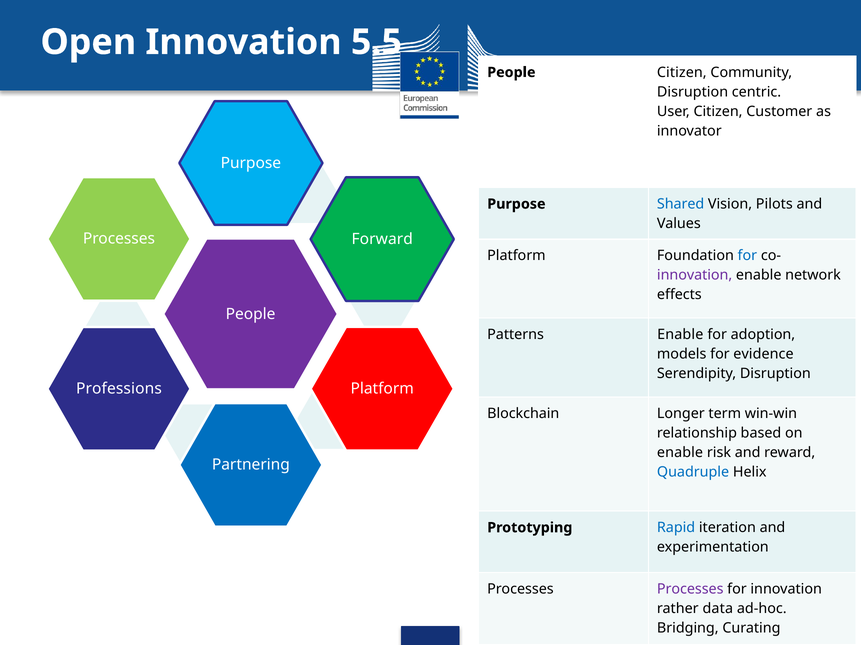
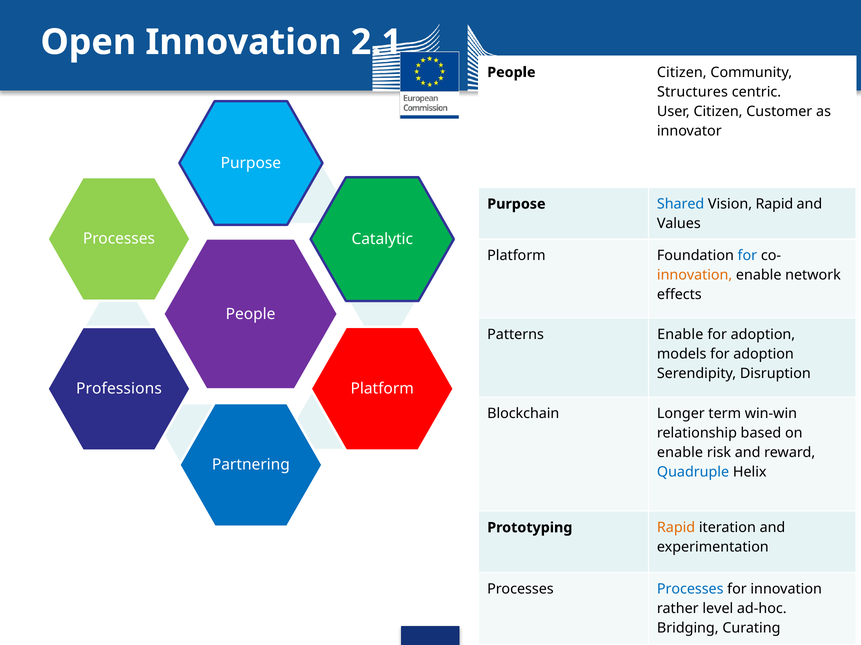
5.5: 5.5 -> 2.1
Disruption at (693, 92): Disruption -> Structures
Vision Pilots: Pilots -> Rapid
Forward: Forward -> Catalytic
innovation at (695, 275) colour: purple -> orange
models for evidence: evidence -> adoption
Rapid at (676, 528) colour: blue -> orange
Processes at (690, 590) colour: purple -> blue
data: data -> level
